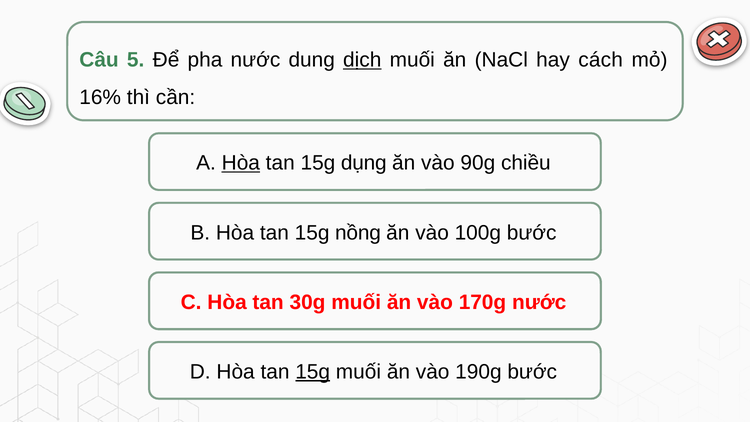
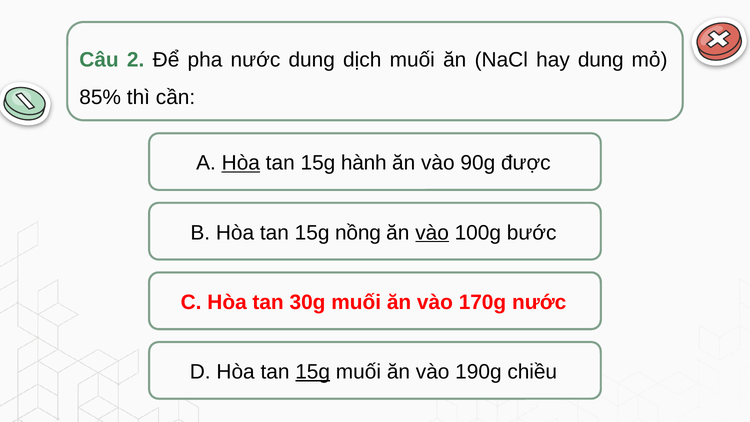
5: 5 -> 2
dịch underline: present -> none
hay cách: cách -> dung
16%: 16% -> 85%
dụng: dụng -> hành
chiều: chiều -> được
vào at (432, 233) underline: none -> present
190g bước: bước -> chiều
